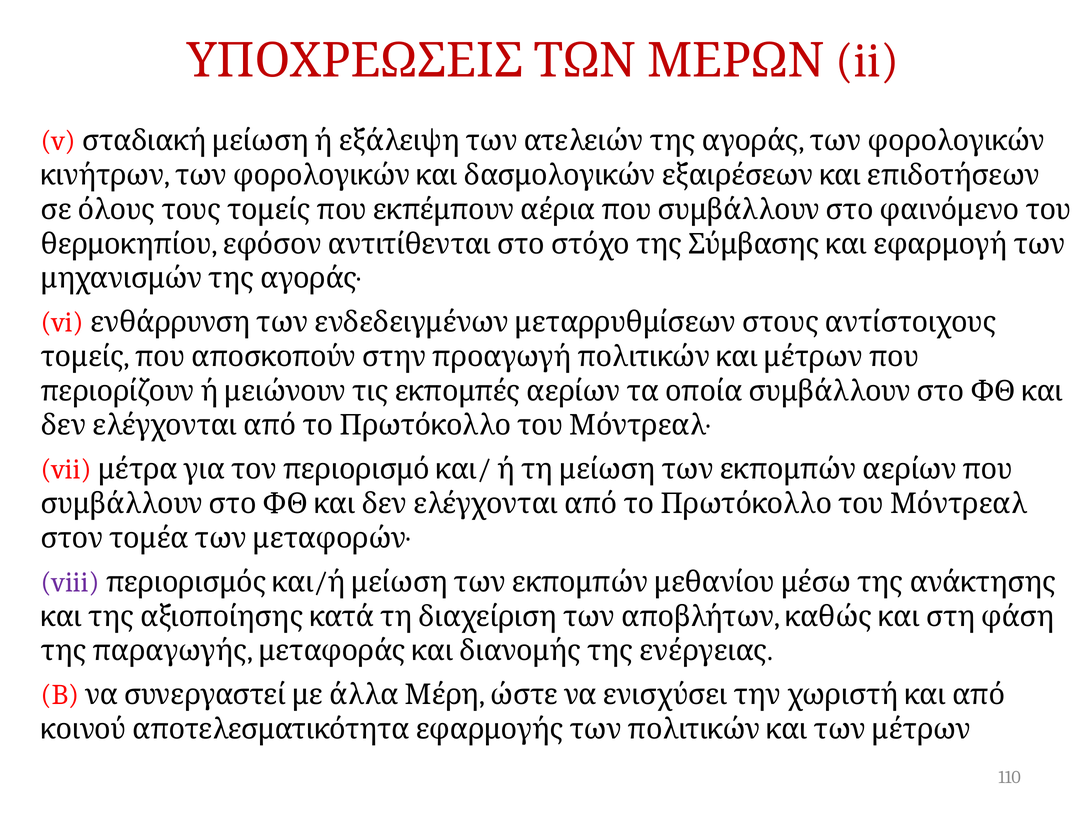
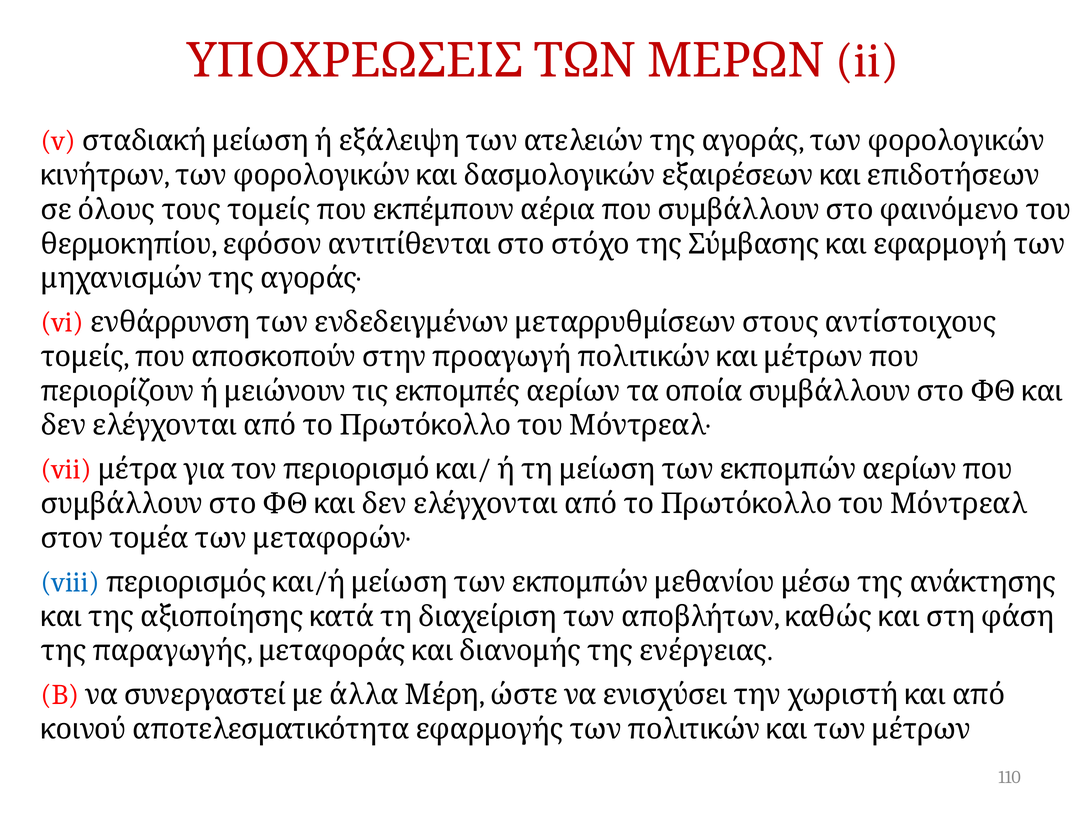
viii colour: purple -> blue
